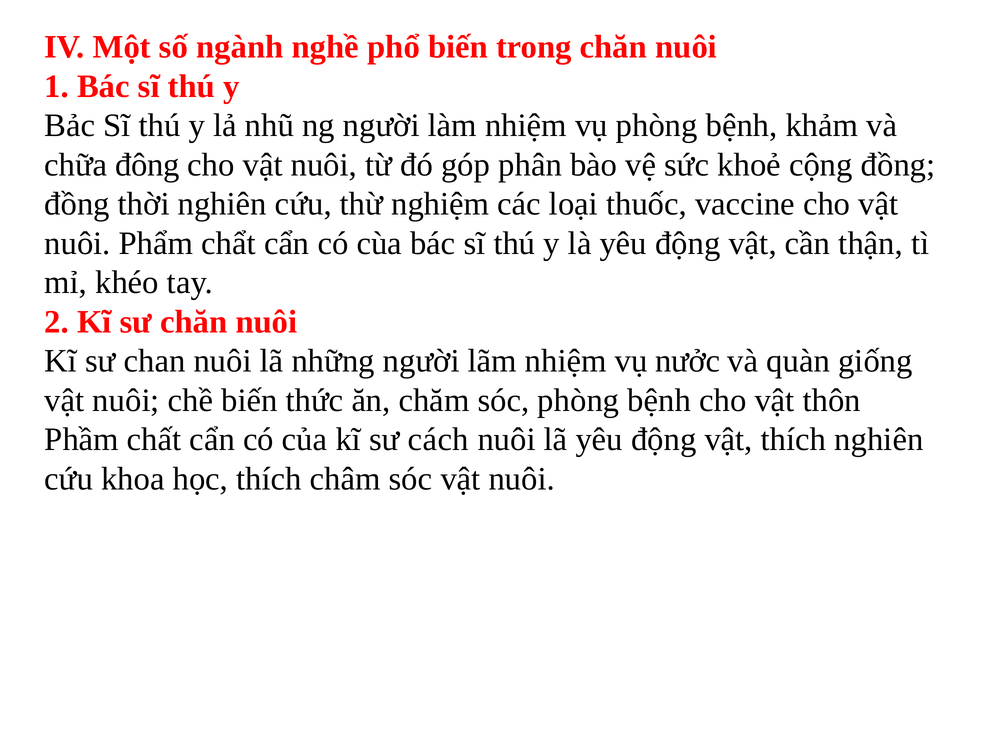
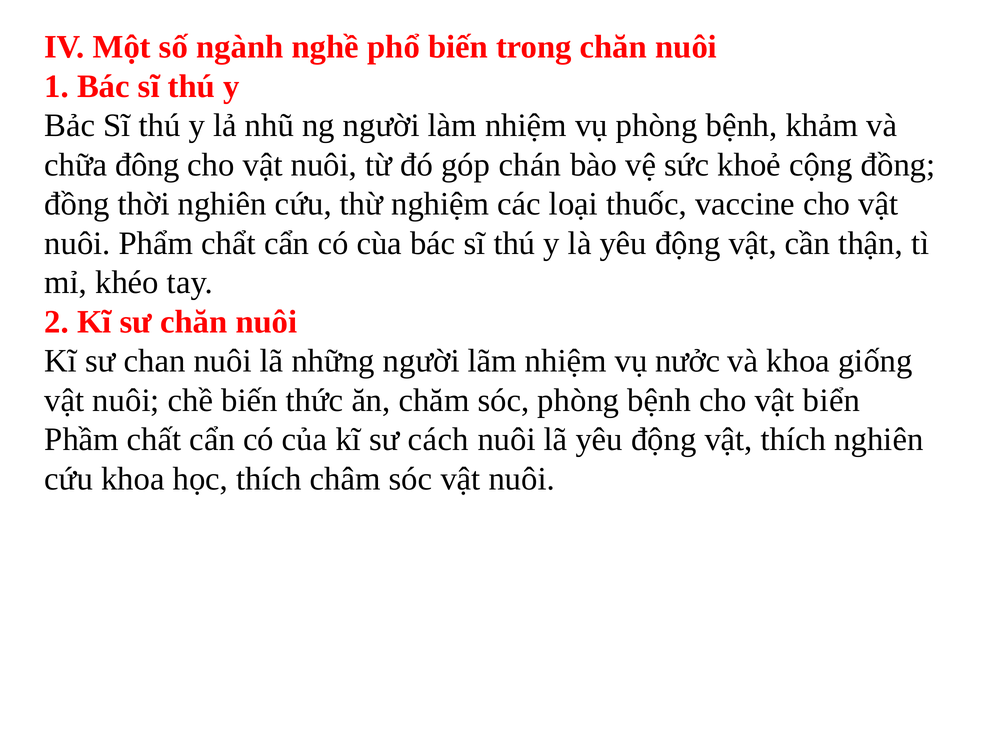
phân: phân -> chán
và quàn: quàn -> khoa
thôn: thôn -> biển
